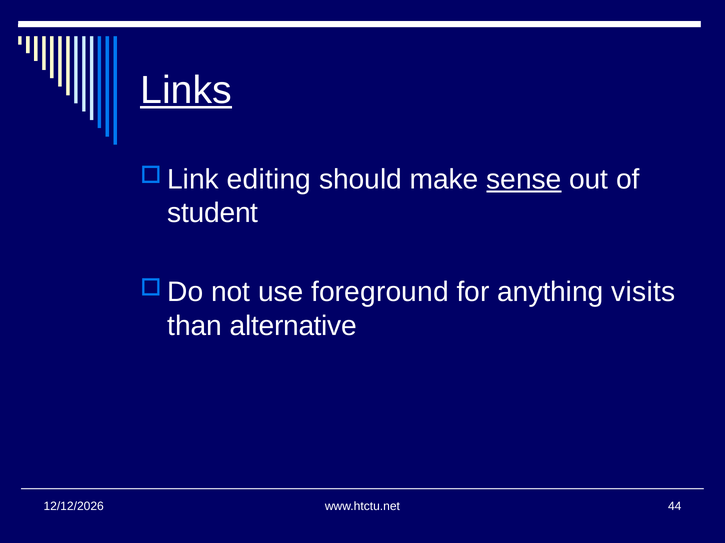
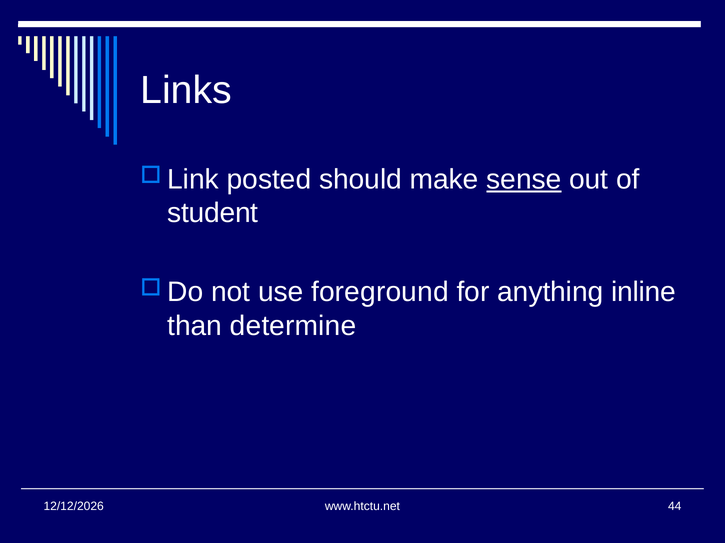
Links underline: present -> none
editing: editing -> posted
visits: visits -> inline
alternative: alternative -> determine
